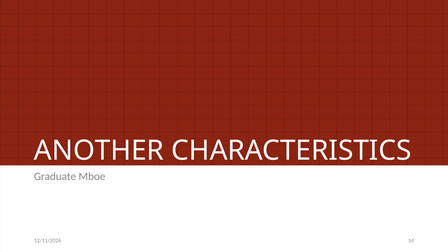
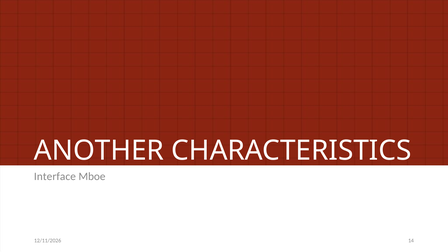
Graduate: Graduate -> Interface
